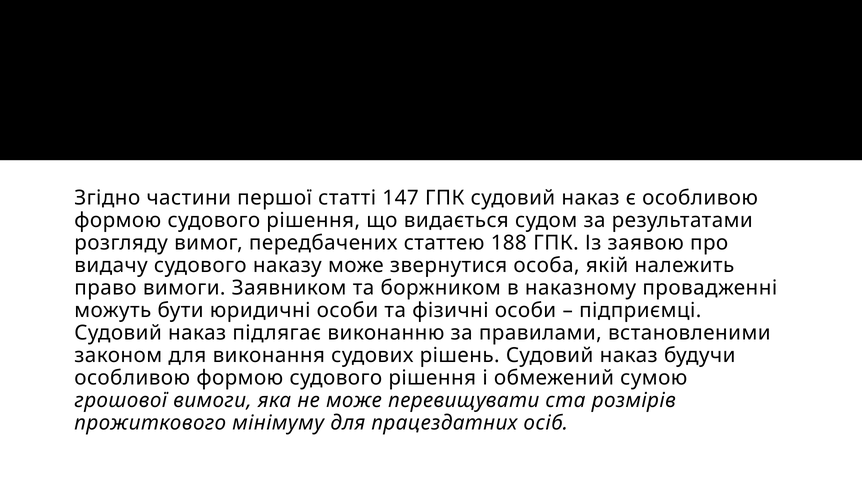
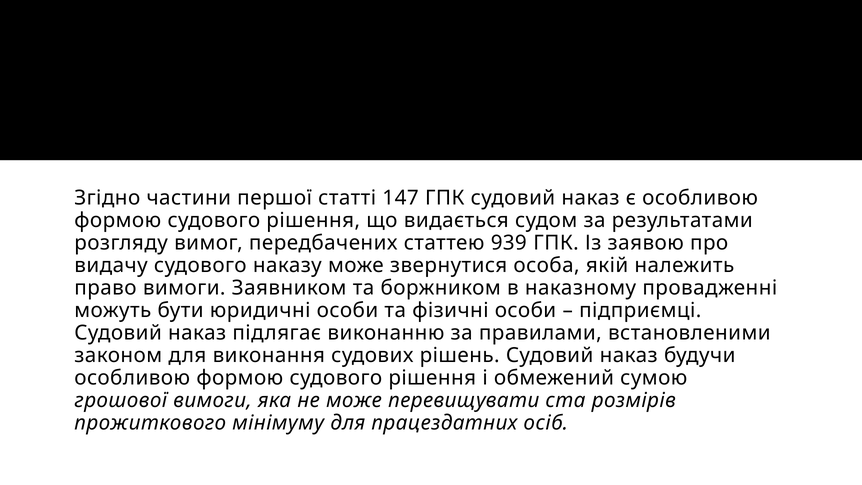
188: 188 -> 939
